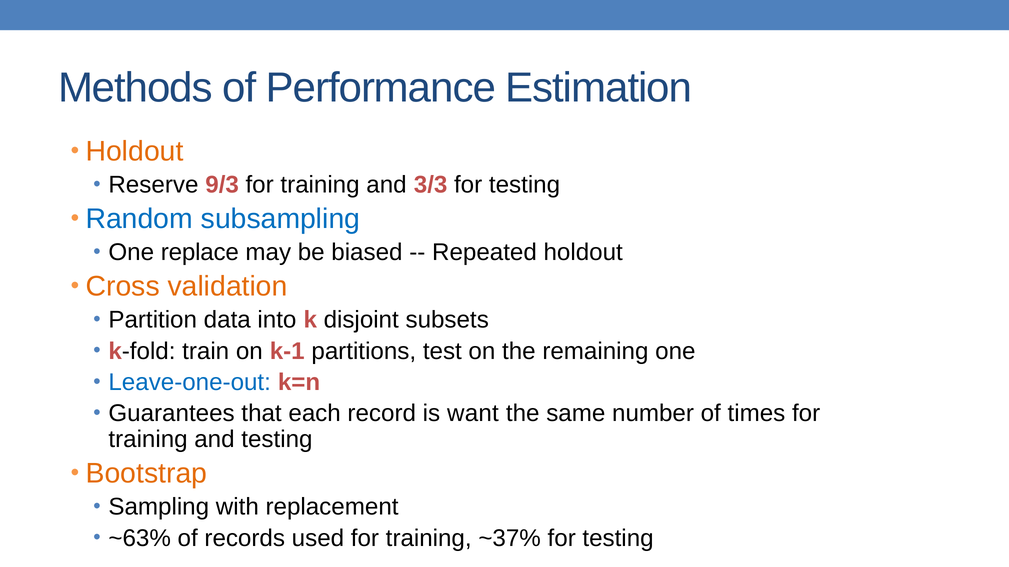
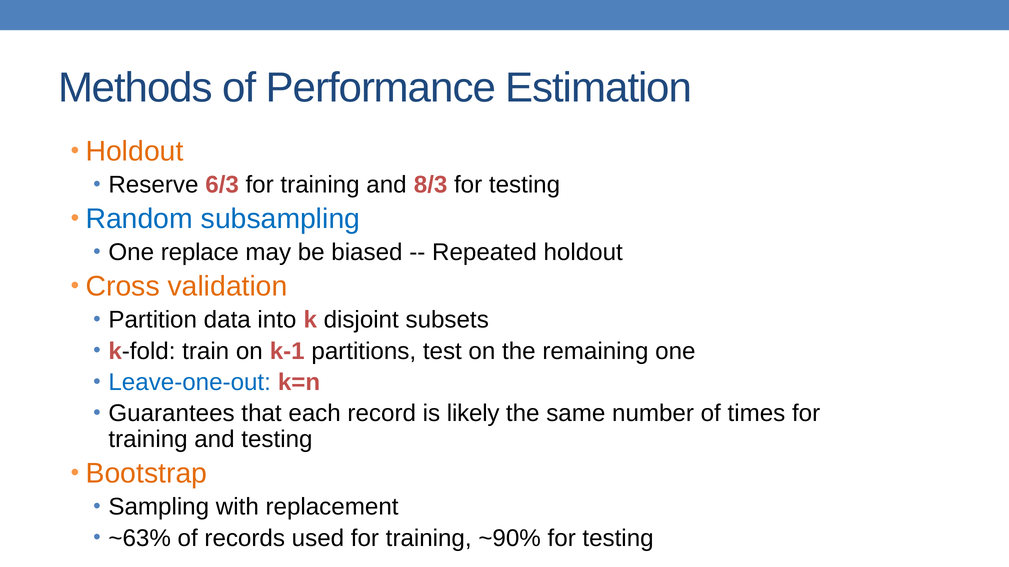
9/3: 9/3 -> 6/3
3/3: 3/3 -> 8/3
want: want -> likely
~37%: ~37% -> ~90%
